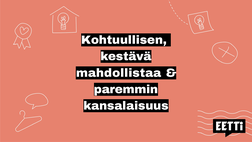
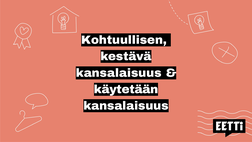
mahdollistaa at (119, 73): mahdollistaa -> kansalaisuus
paremmin: paremmin -> käytetään
